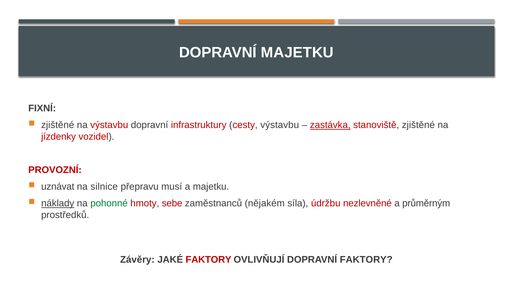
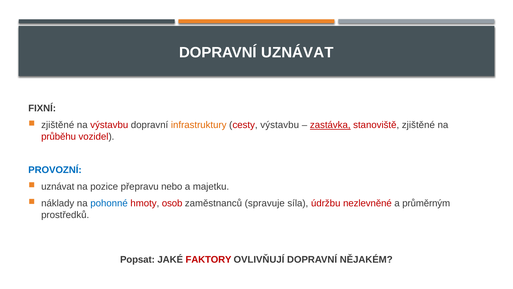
DOPRAVNÍ MAJETKU: MAJETKU -> UZNÁVAT
infrastruktury colour: red -> orange
jízdenky: jízdenky -> průběhu
PROVOZNÍ colour: red -> blue
silnice: silnice -> pozice
musí: musí -> nebo
náklady underline: present -> none
pohonné colour: green -> blue
sebe: sebe -> osob
nějakém: nějakém -> spravuje
Závěry: Závěry -> Popsat
DOPRAVNÍ FAKTORY: FAKTORY -> NĚJAKÉM
